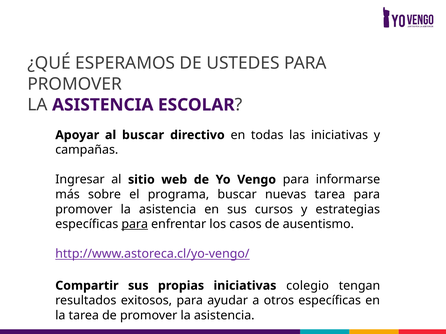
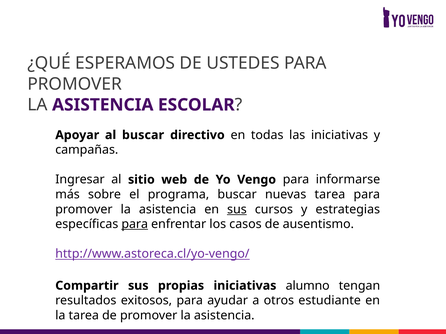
sus at (237, 210) underline: none -> present
colegio: colegio -> alumno
otros específicas: específicas -> estudiante
